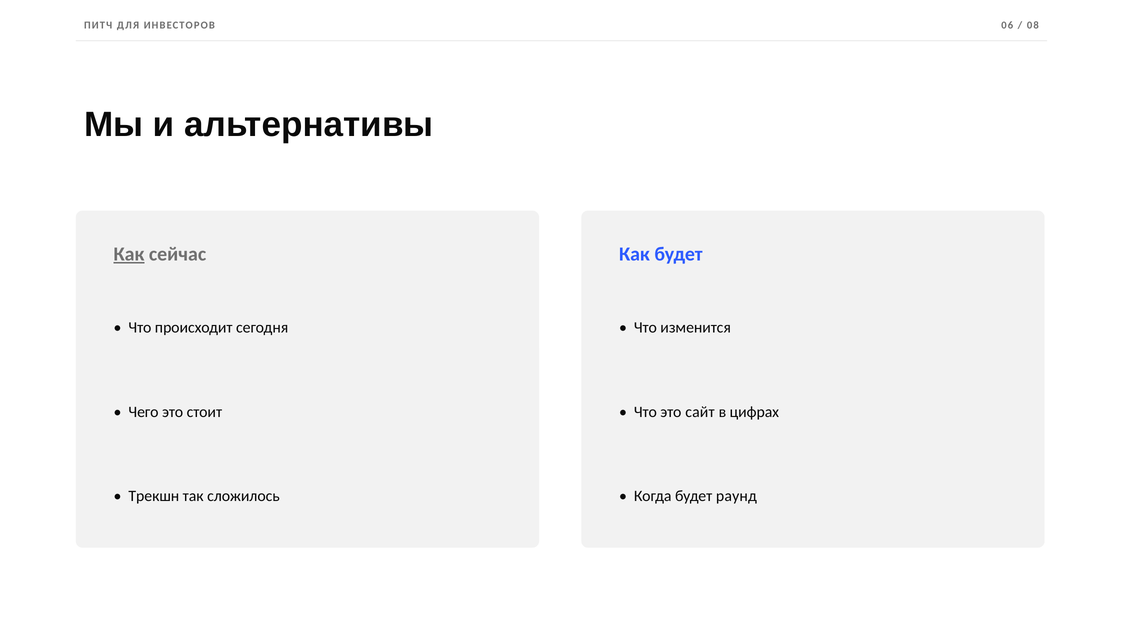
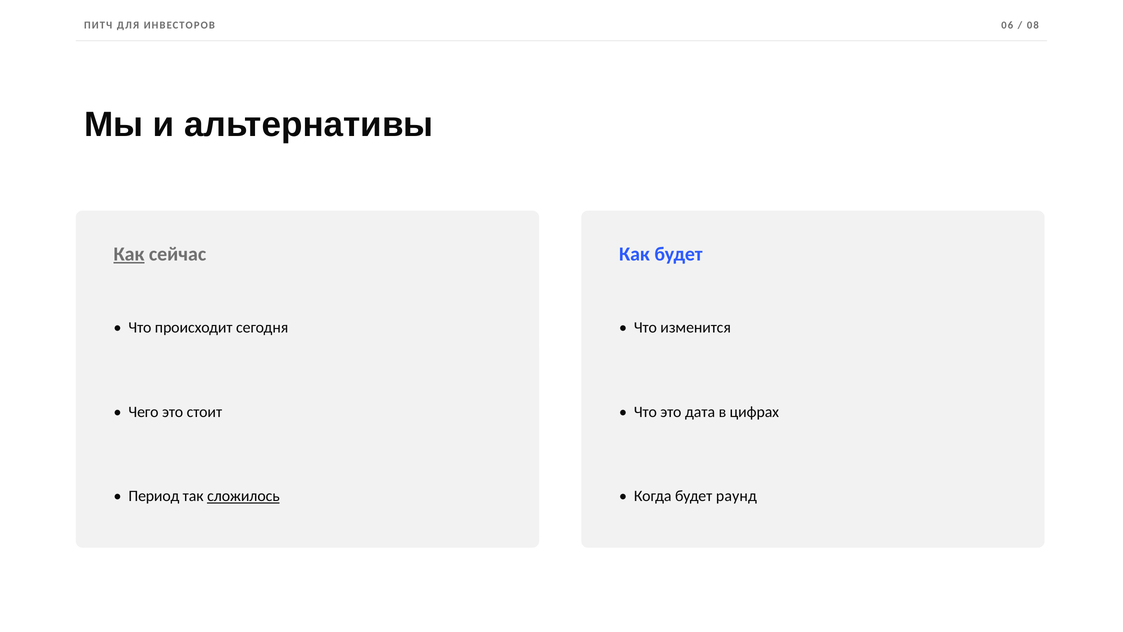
сайт: сайт -> дата
Трекшн: Трекшн -> Период
сложилось underline: none -> present
